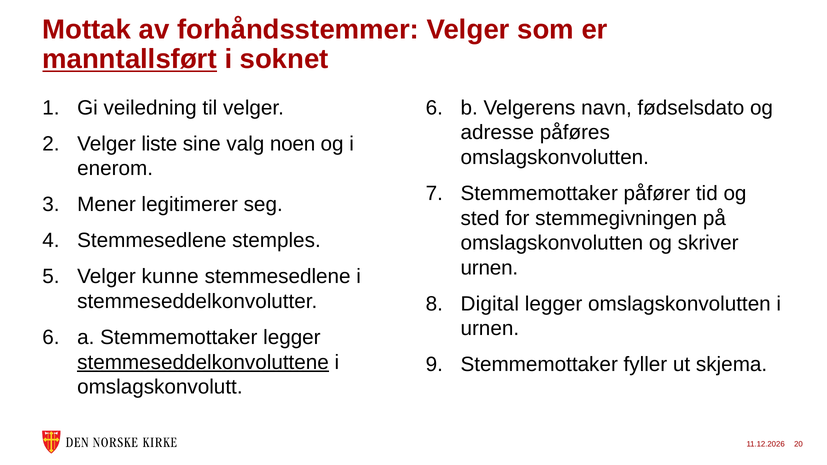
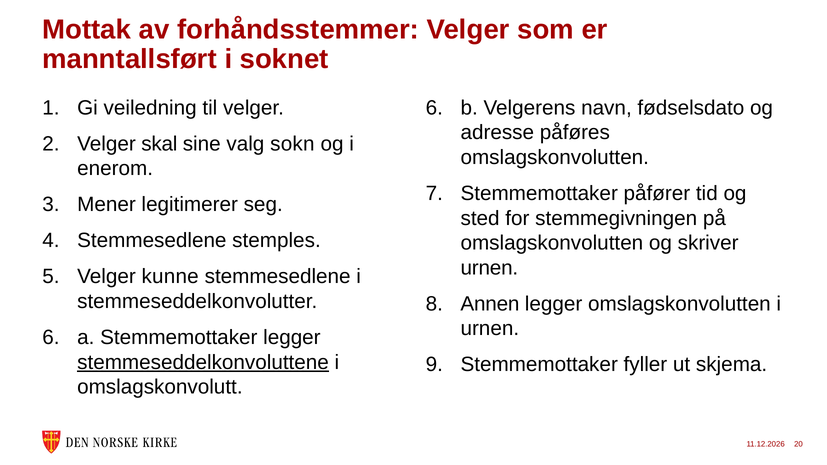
manntallsført underline: present -> none
liste: liste -> skal
noen: noen -> sokn
Digital: Digital -> Annen
